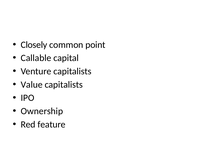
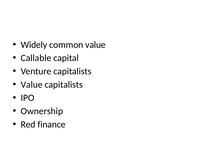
Closely: Closely -> Widely
common point: point -> value
feature: feature -> finance
